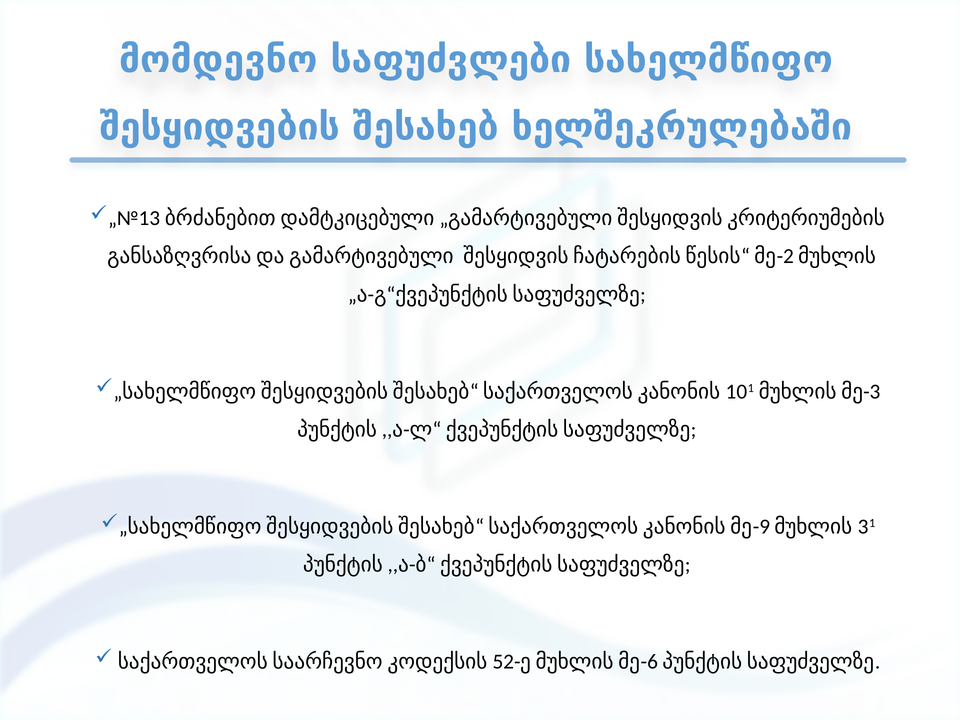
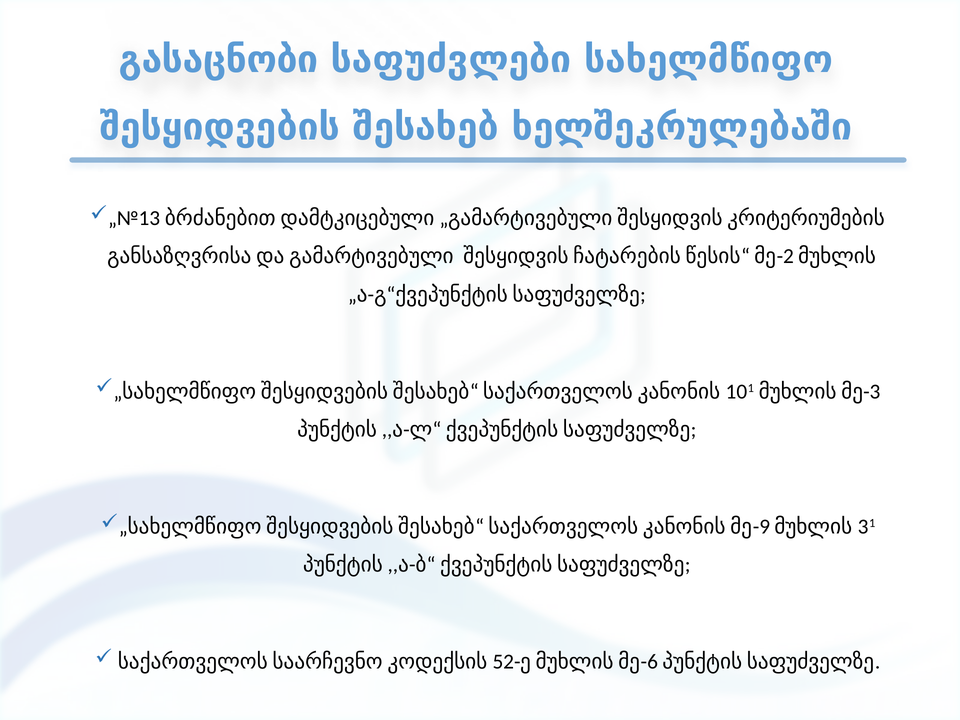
მომდევნო: მომდევნო -> გასაცნობი
